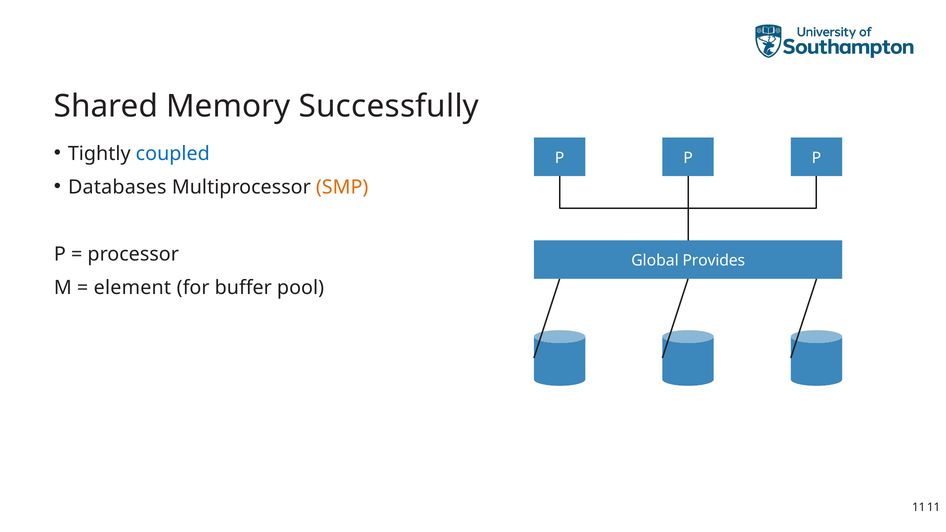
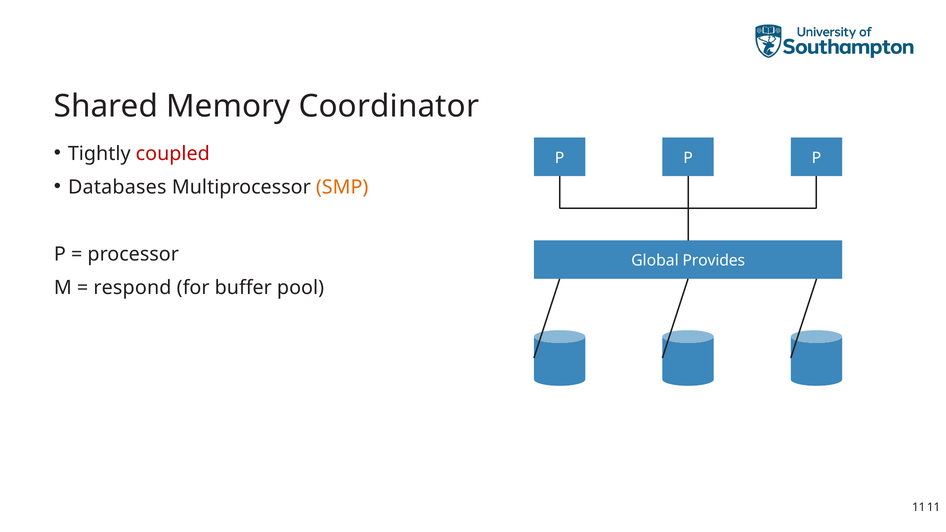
Successfully: Successfully -> Coordinator
coupled colour: blue -> red
element: element -> respond
